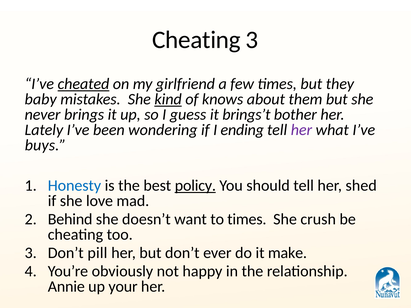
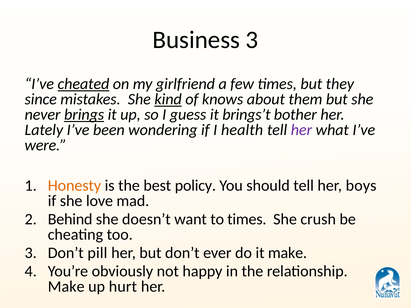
Cheating at (196, 40): Cheating -> Business
baby: baby -> since
brings underline: none -> present
ending: ending -> health
buys: buys -> were
Honesty colour: blue -> orange
policy underline: present -> none
shed: shed -> boys
Annie at (66, 287): Annie -> Make
your: your -> hurt
